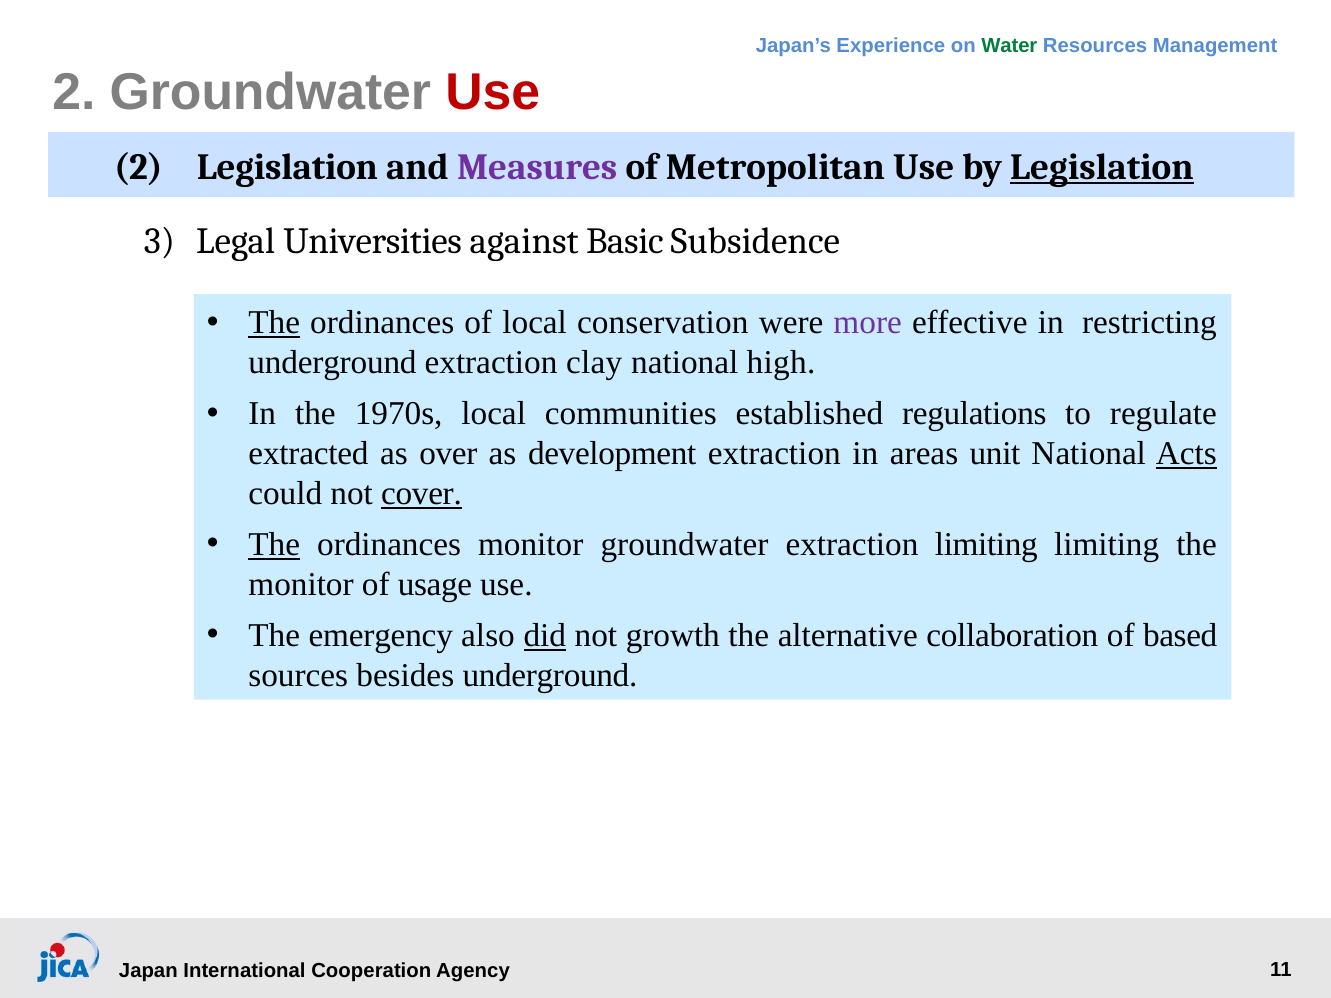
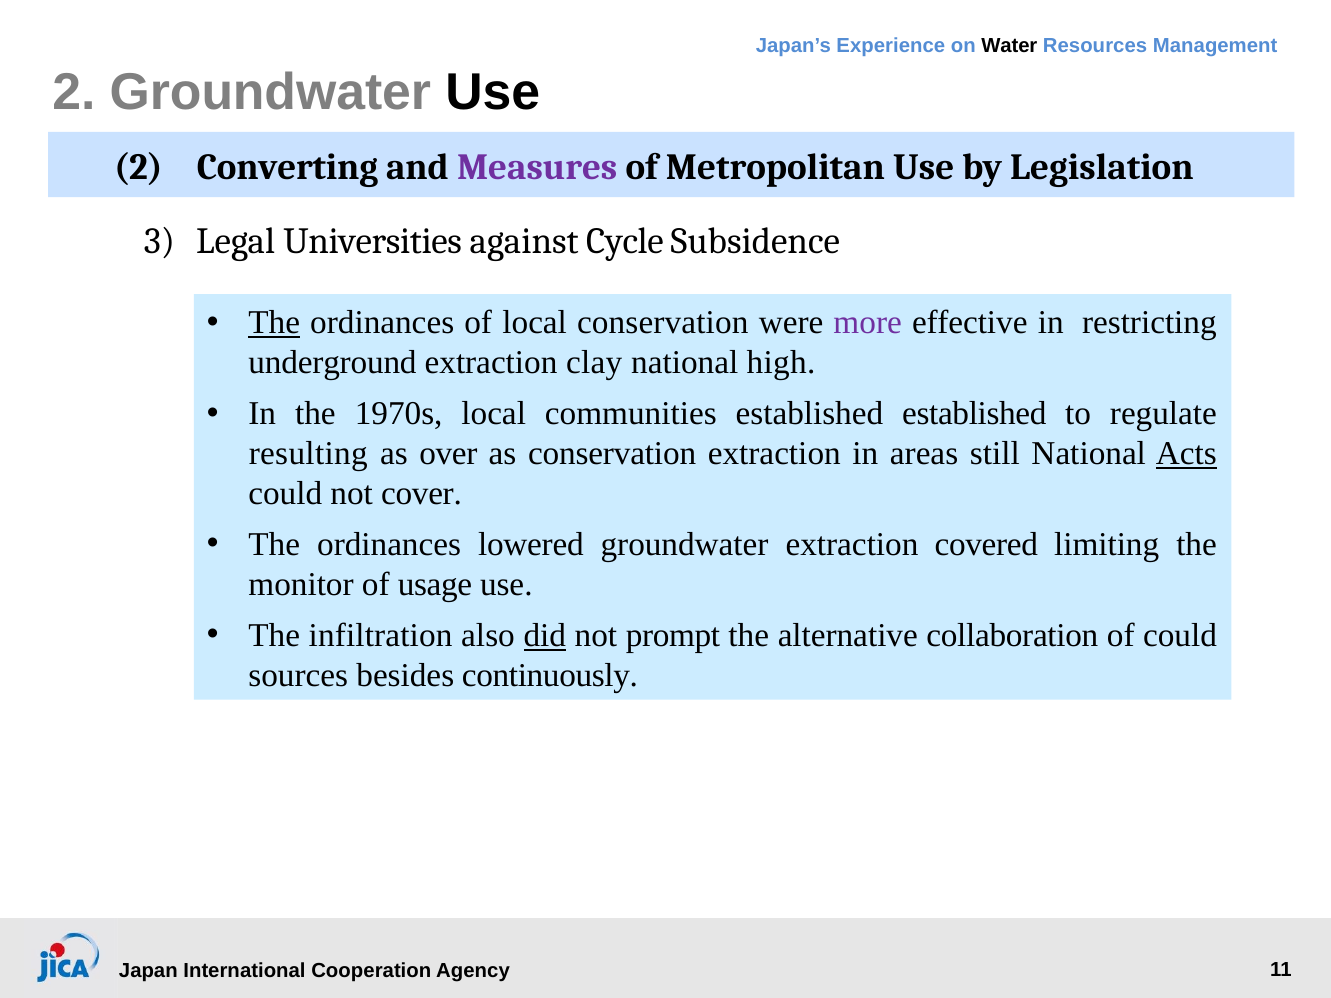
Water colour: green -> black
Use at (493, 93) colour: red -> black
2 Legislation: Legislation -> Converting
Legislation at (1102, 167) underline: present -> none
Basic: Basic -> Cycle
established regulations: regulations -> established
extracted: extracted -> resulting
as development: development -> conservation
unit: unit -> still
cover underline: present -> none
The at (274, 545) underline: present -> none
ordinances monitor: monitor -> lowered
extraction limiting: limiting -> covered
emergency: emergency -> infiltration
growth: growth -> prompt
of based: based -> could
besides underground: underground -> continuously
